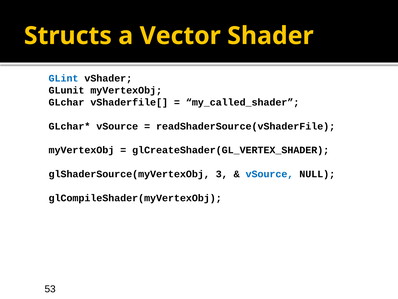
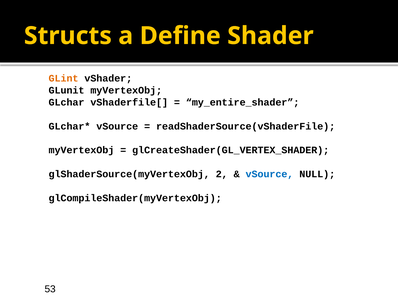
Vector: Vector -> Define
GLint colour: blue -> orange
my_called_shader: my_called_shader -> my_entire_shader
3: 3 -> 2
